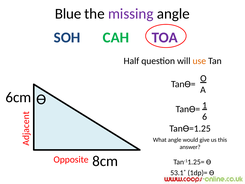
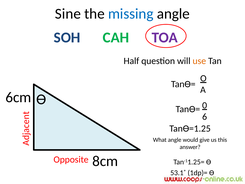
Blue: Blue -> Sine
missing colour: purple -> blue
1: 1 -> 0
